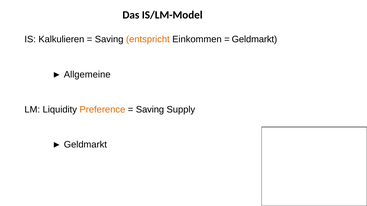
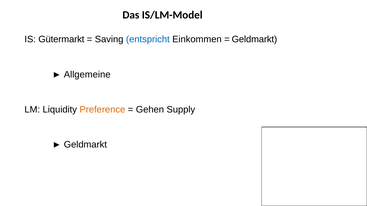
Kalkulieren: Kalkulieren -> Gütermarkt
entspricht colour: orange -> blue
Saving at (150, 110): Saving -> Gehen
